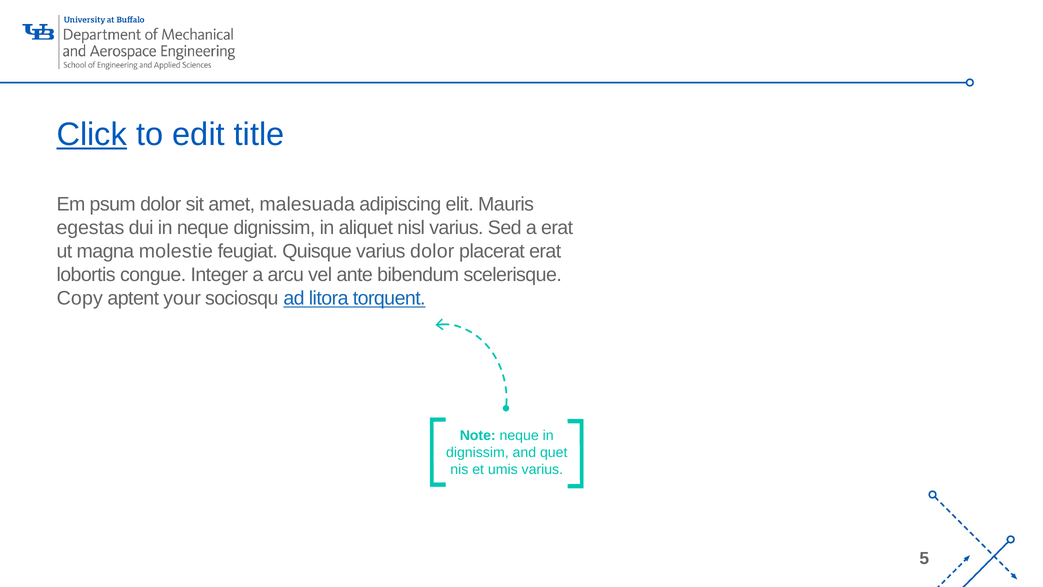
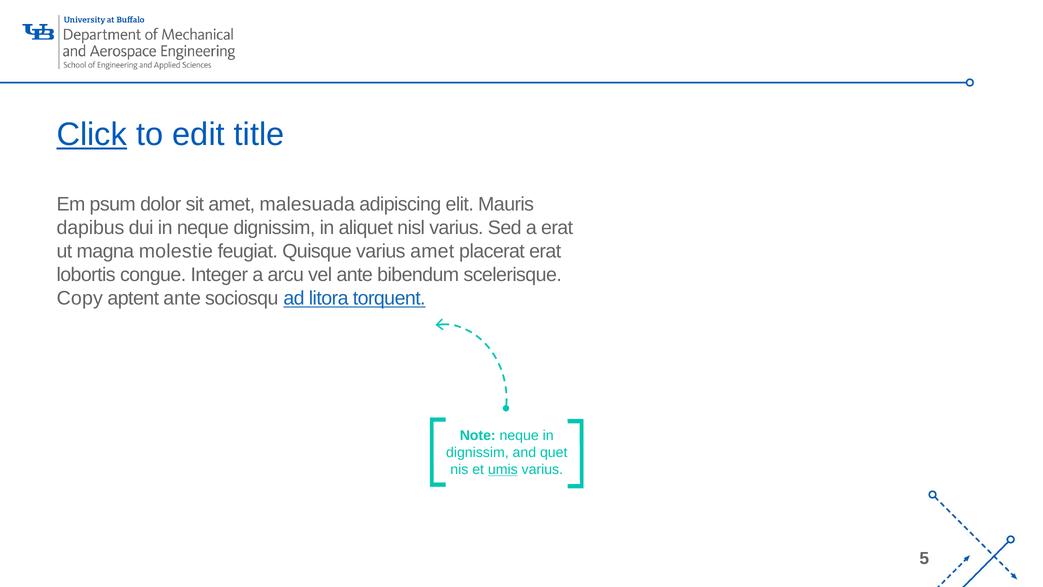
egestas: egestas -> dapibus
varius dolor: dolor -> amet
aptent your: your -> ante
umis underline: none -> present
